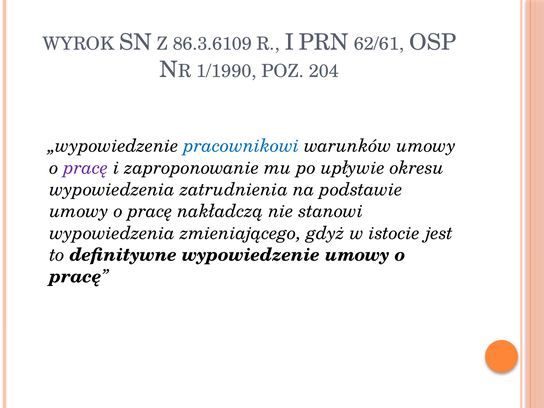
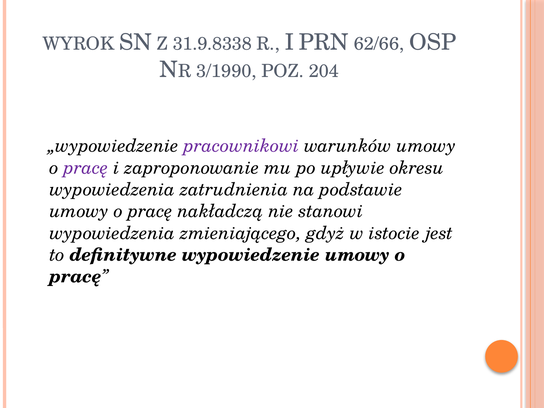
86.3.6109: 86.3.6109 -> 31.9.8338
62/61: 62/61 -> 62/66
1/1990: 1/1990 -> 3/1990
pracownikowi colour: blue -> purple
